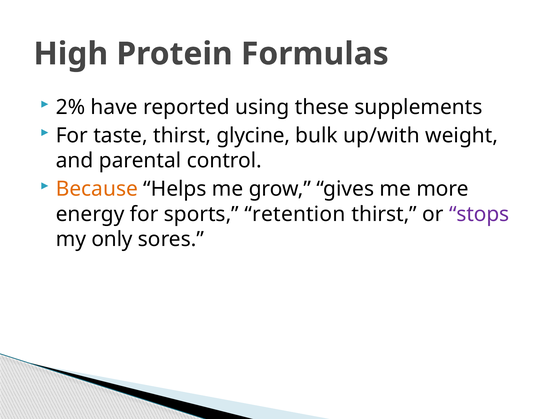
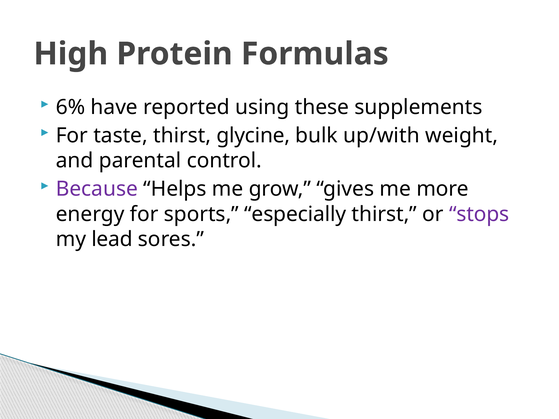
2%: 2% -> 6%
Because colour: orange -> purple
retention: retention -> especially
only: only -> lead
